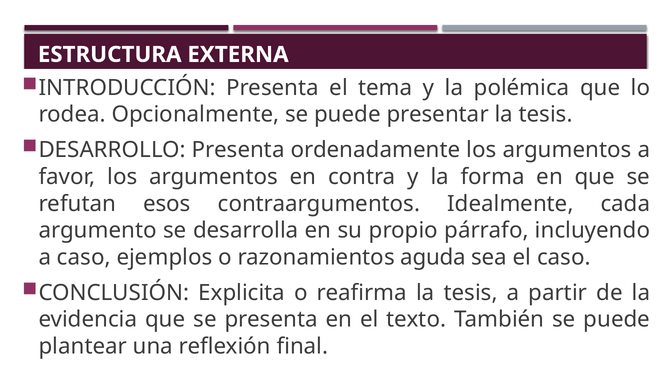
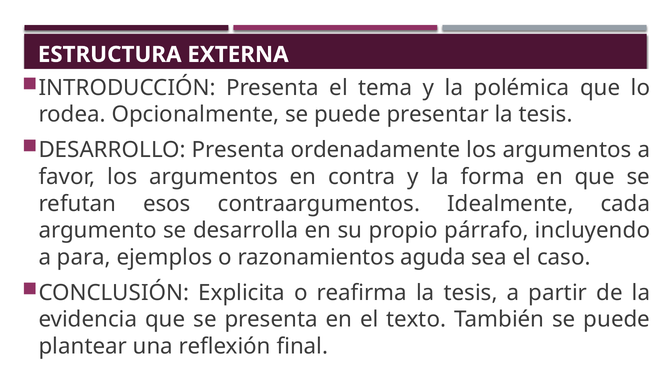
a caso: caso -> para
